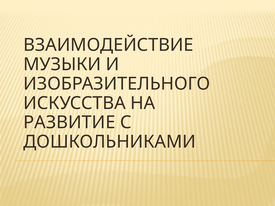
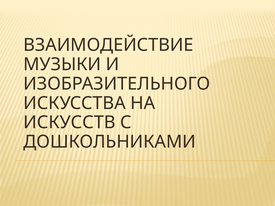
РАЗВИТИЕ: РАЗВИТИЕ -> ИСКУССТВ
